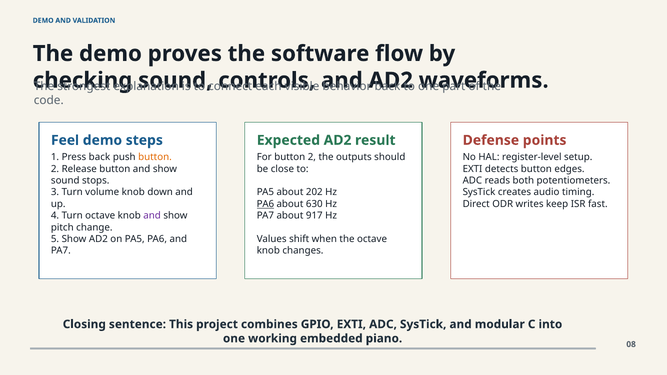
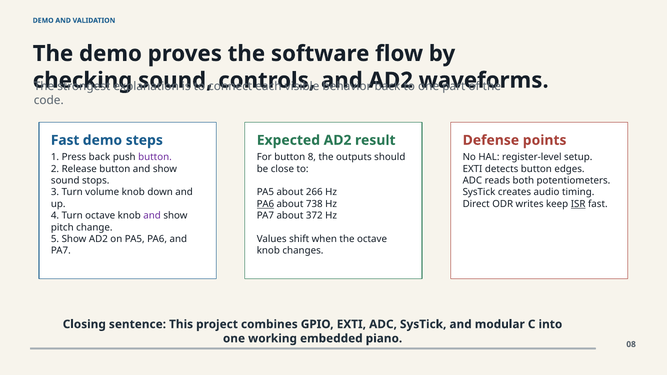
Feel at (65, 140): Feel -> Fast
button at (155, 157) colour: orange -> purple
For button 2: 2 -> 8
202: 202 -> 266
630: 630 -> 738
ISR underline: none -> present
917: 917 -> 372
